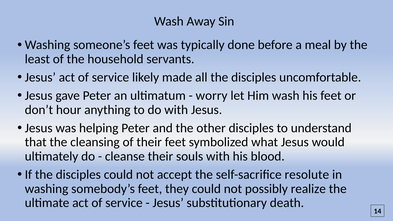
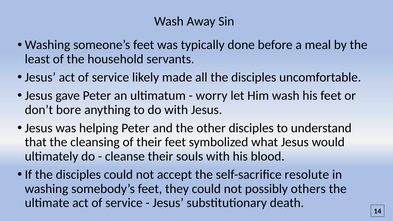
hour: hour -> bore
realize: realize -> others
